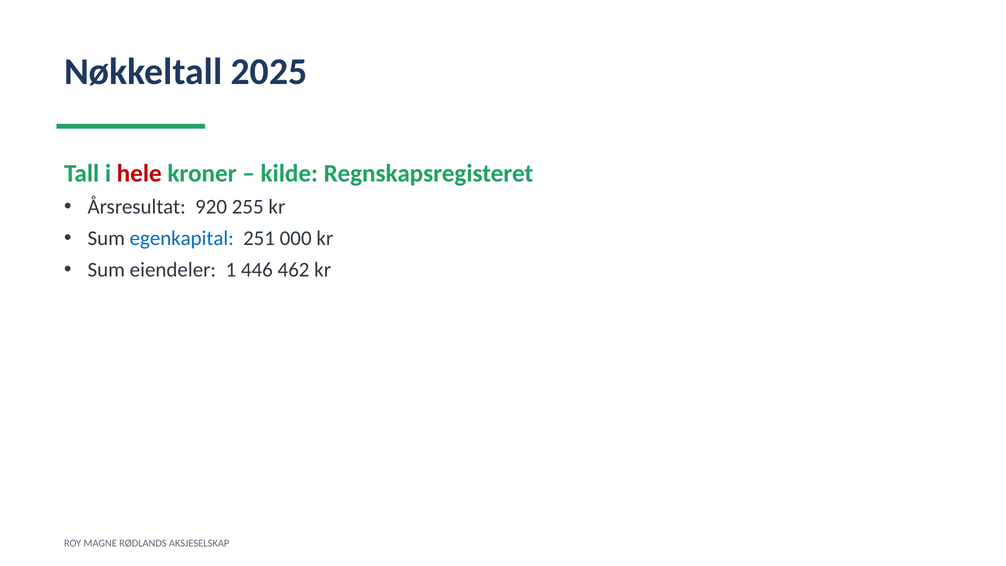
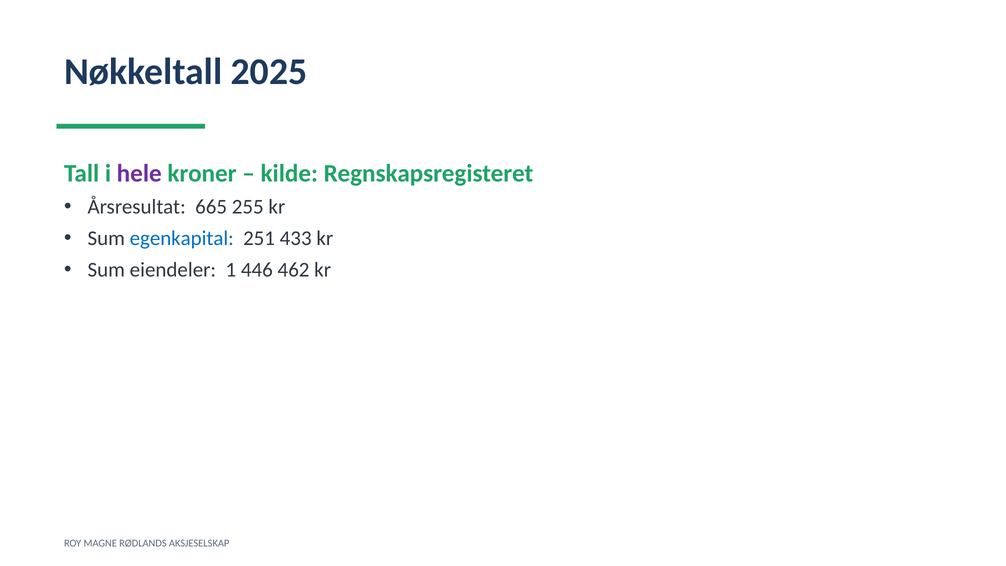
hele colour: red -> purple
920: 920 -> 665
000: 000 -> 433
